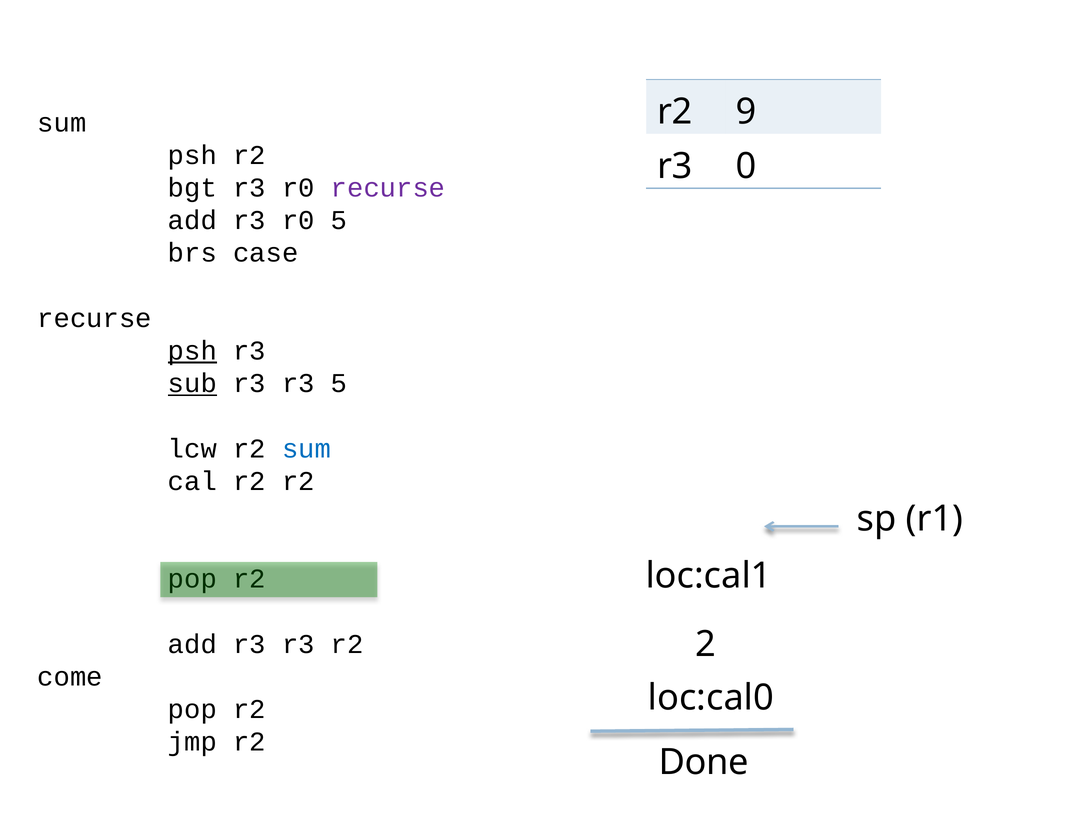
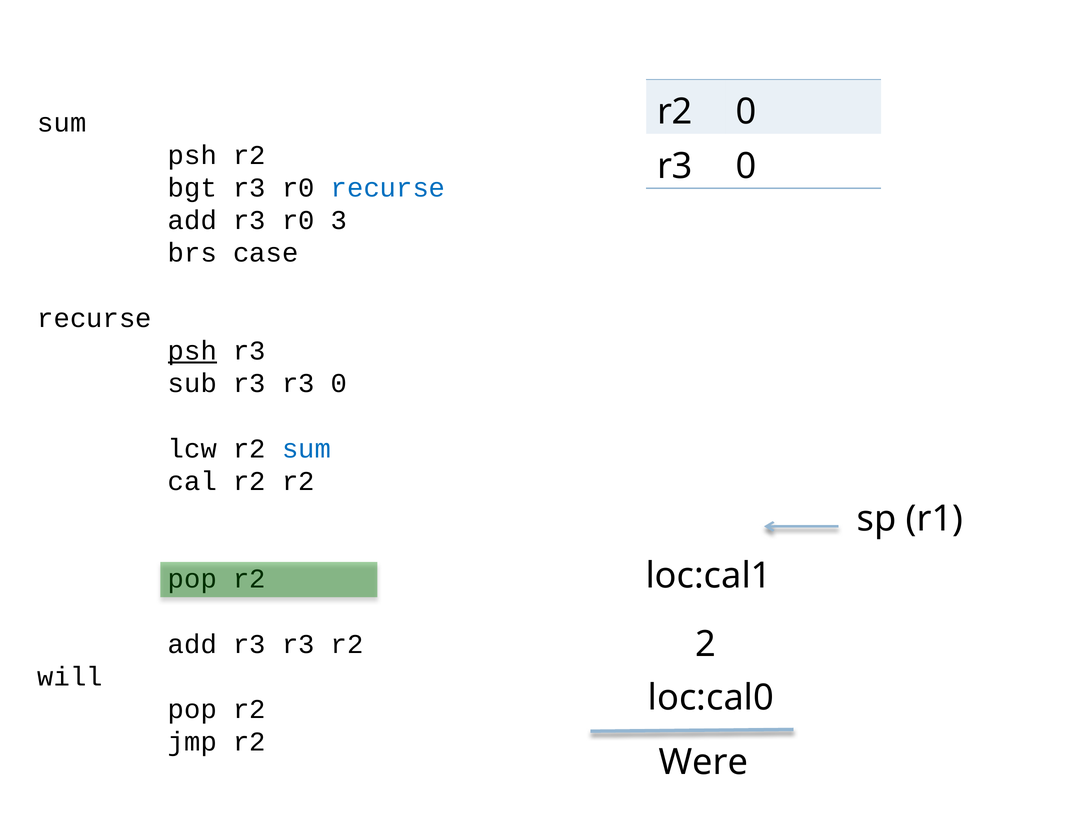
r2 9: 9 -> 0
recurse at (388, 188) colour: purple -> blue
r0 5: 5 -> 3
sub underline: present -> none
r3 r3 5: 5 -> 0
come: come -> will
Done: Done -> Were
